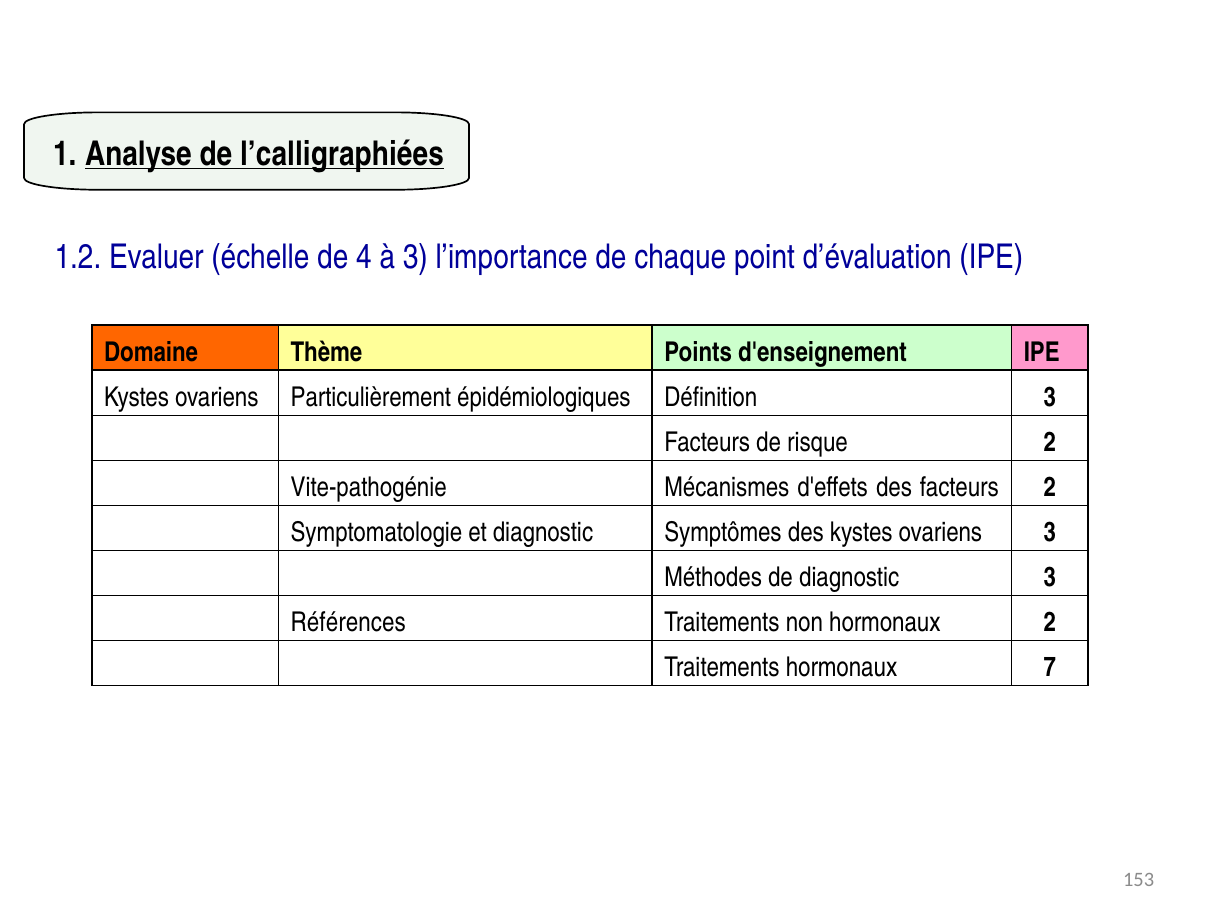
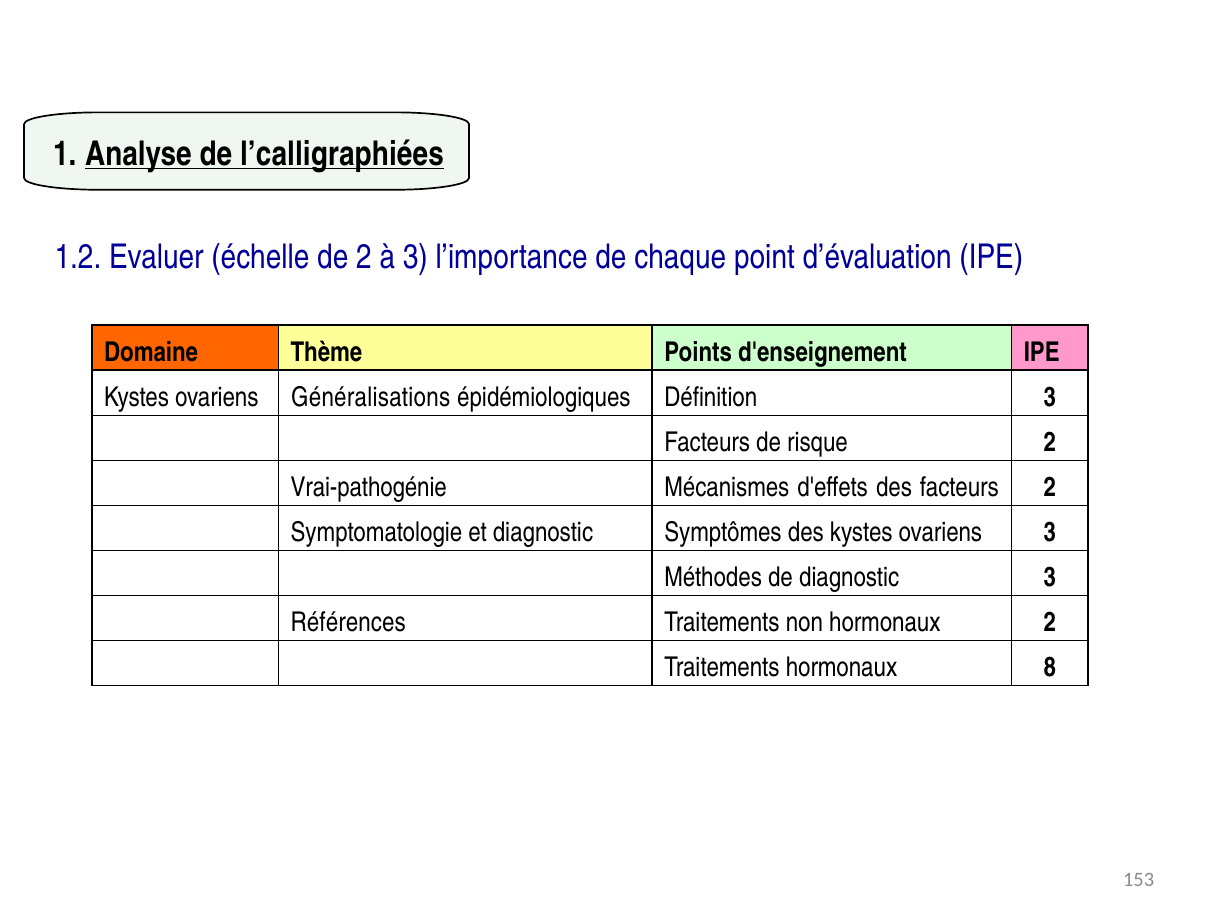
de 4: 4 -> 2
Particulièrement: Particulièrement -> Généralisations
Vite-pathogénie: Vite-pathogénie -> Vrai-pathogénie
7: 7 -> 8
